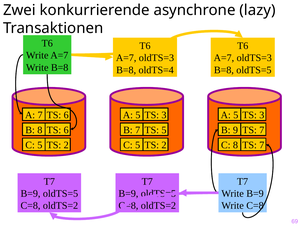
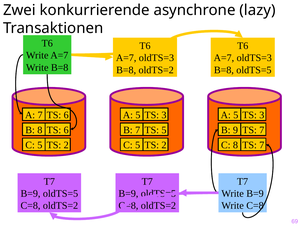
B=8 oldTS=4: oldTS=4 -> oldTS=2
